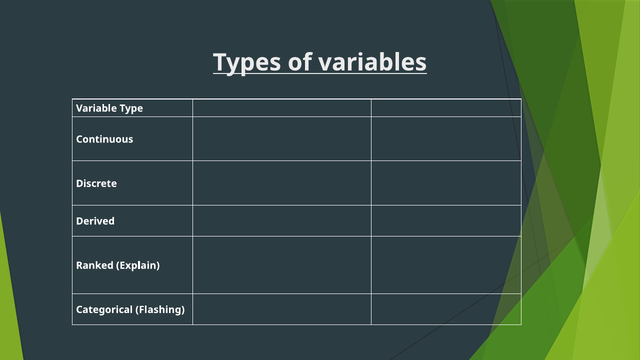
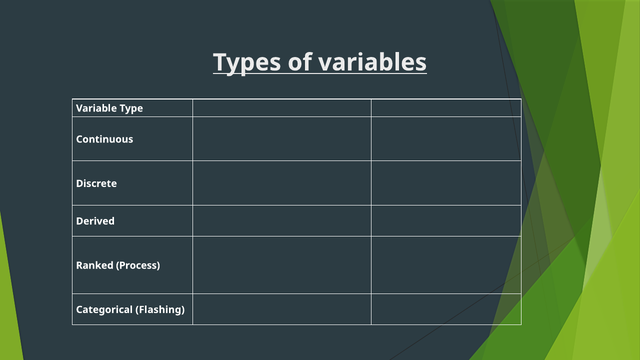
Explain: Explain -> Process
